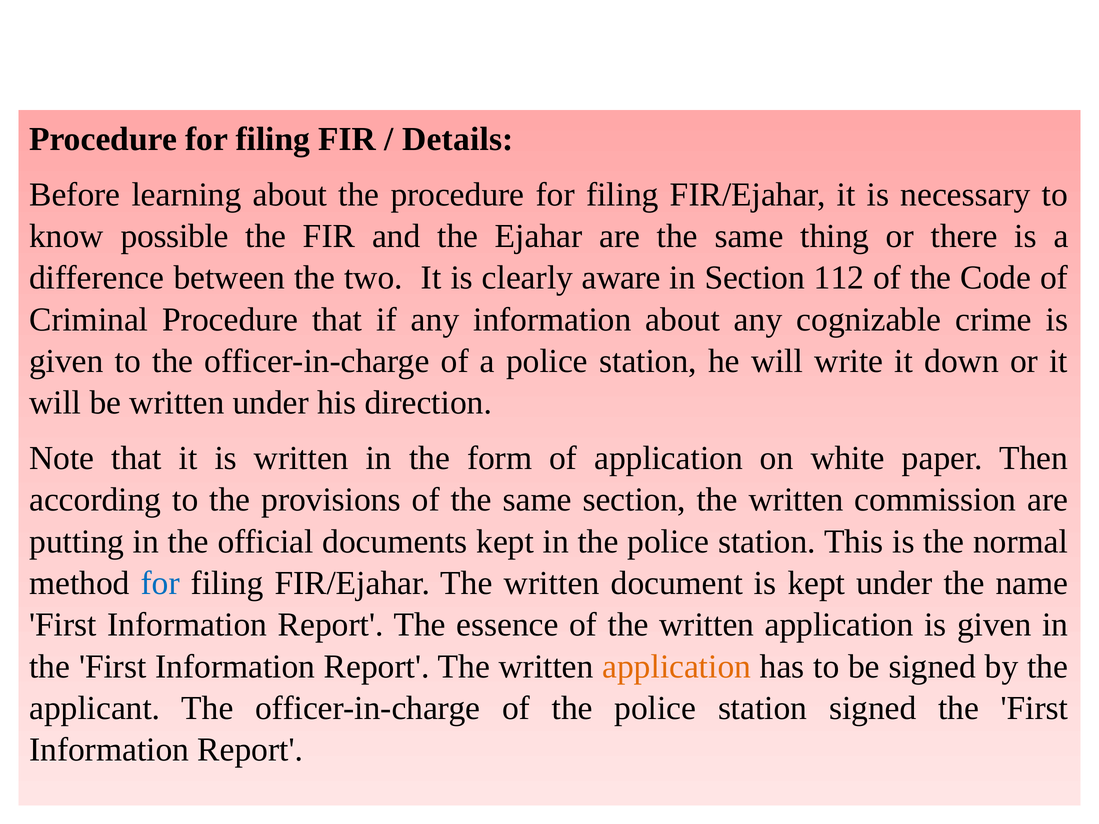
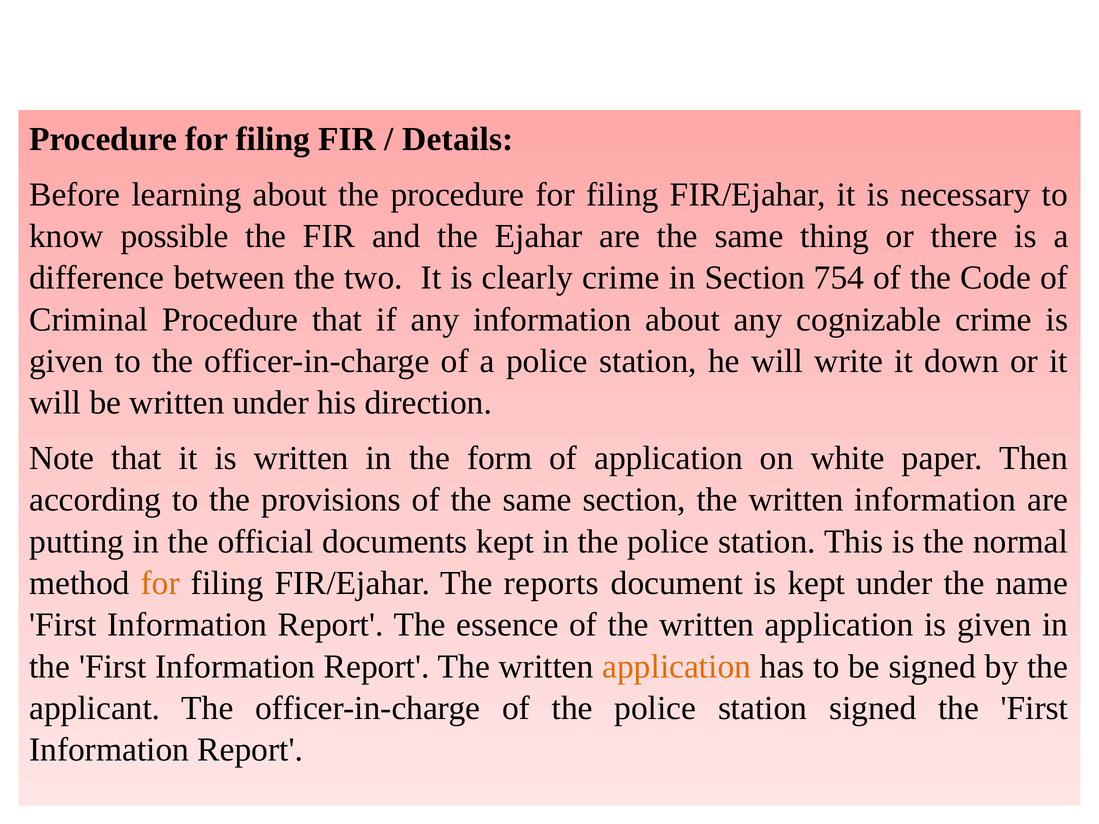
clearly aware: aware -> crime
112: 112 -> 754
written commission: commission -> information
for at (160, 583) colour: blue -> orange
FIR/Ejahar The written: written -> reports
